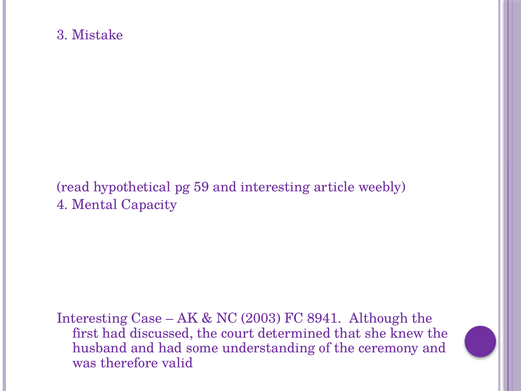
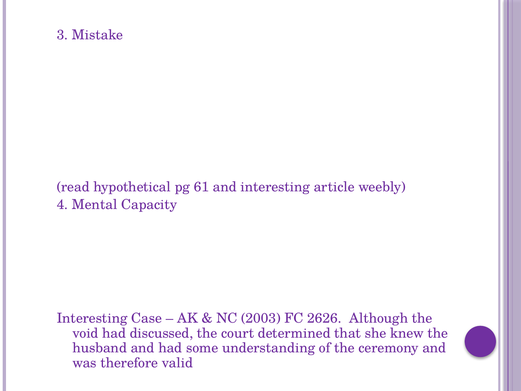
59: 59 -> 61
8941: 8941 -> 2626
first: first -> void
